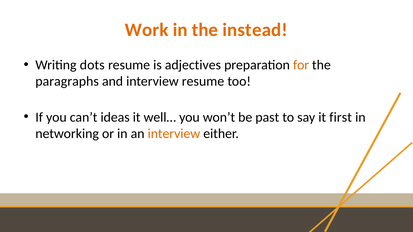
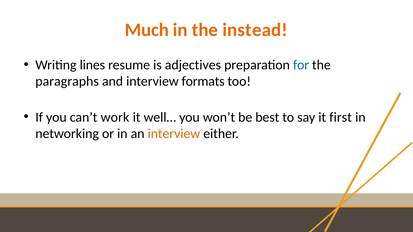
Work: Work -> Much
dots: dots -> lines
for colour: orange -> blue
interview resume: resume -> formats
ideas: ideas -> work
past: past -> best
